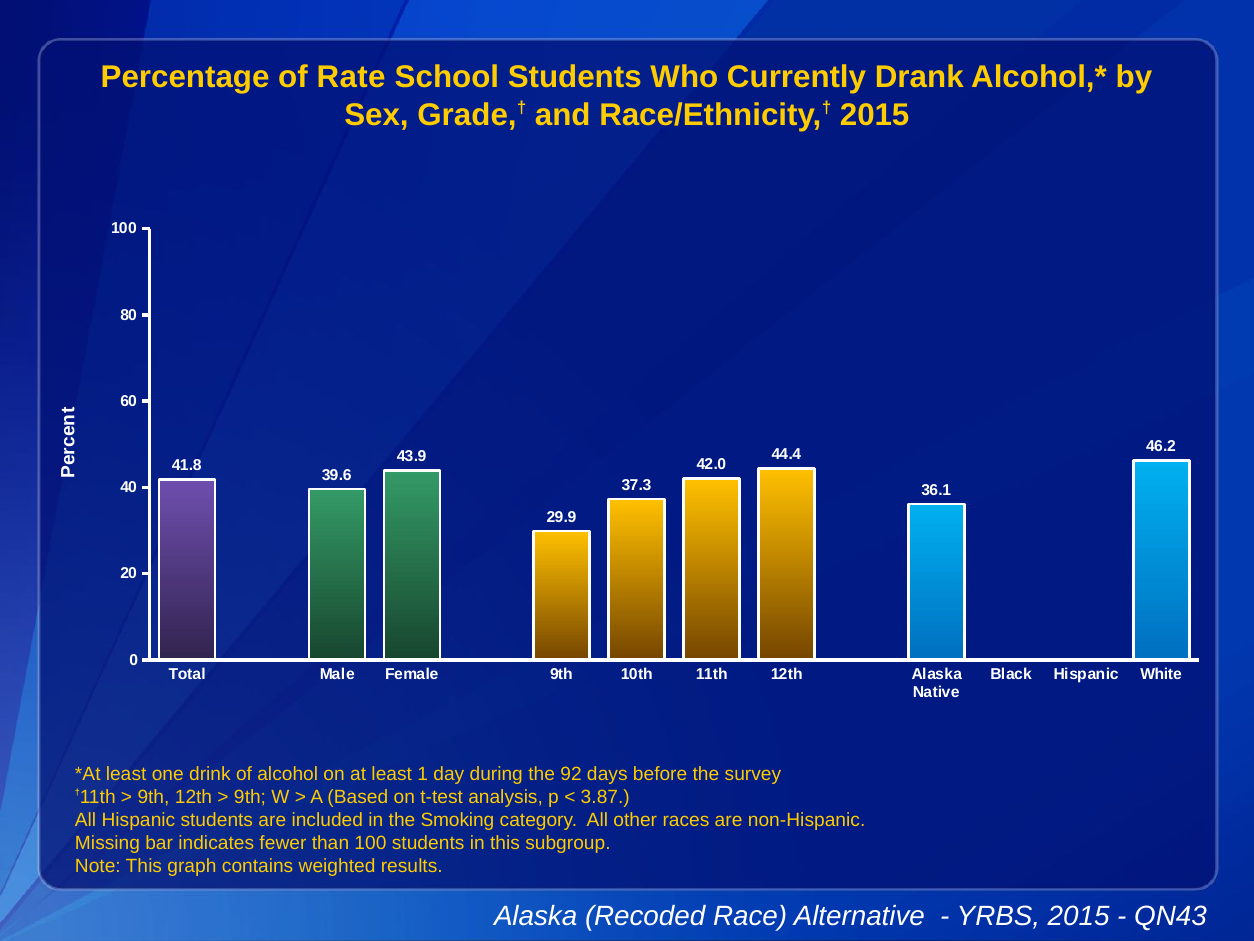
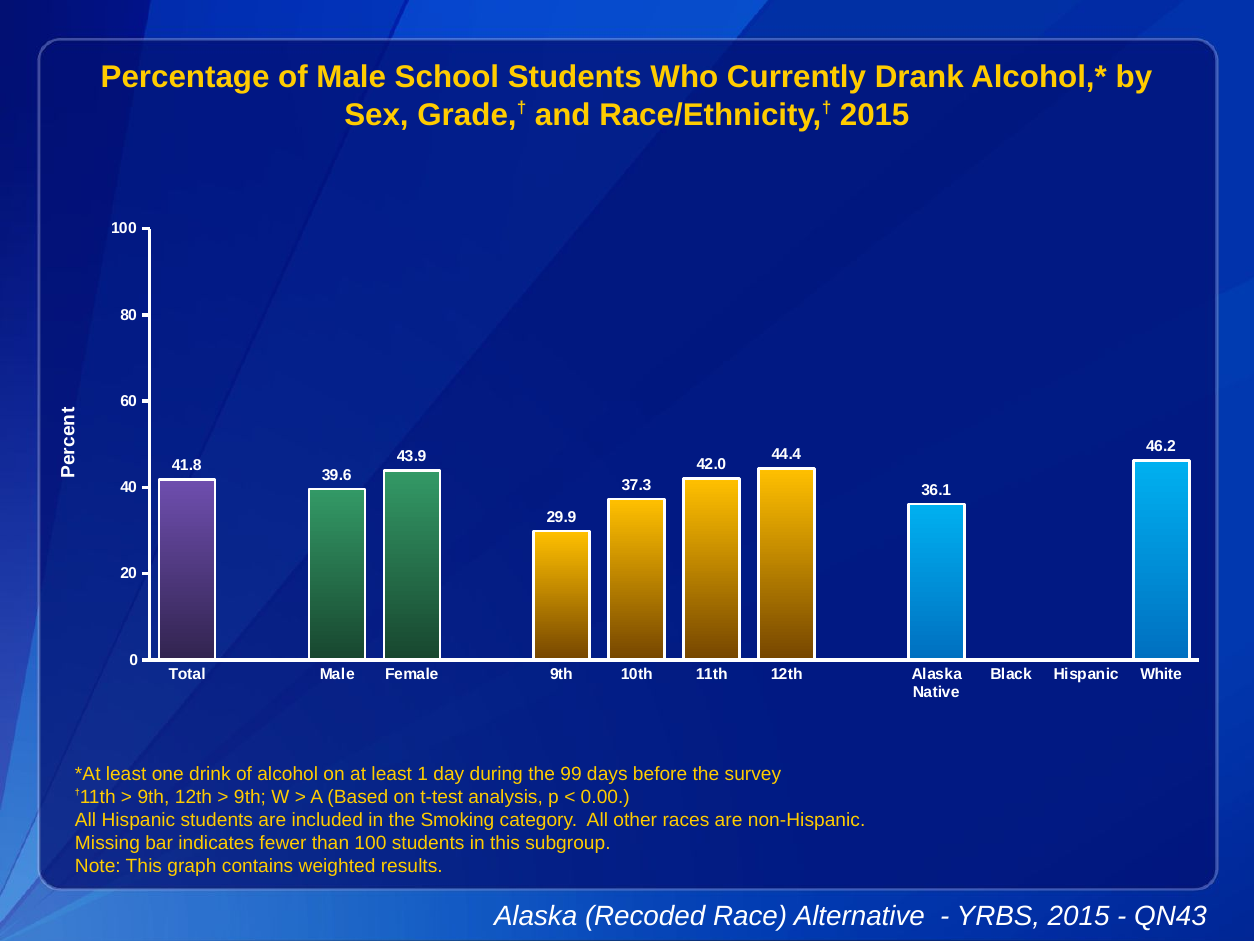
of Rate: Rate -> Male
92: 92 -> 99
3.87: 3.87 -> 0.00
